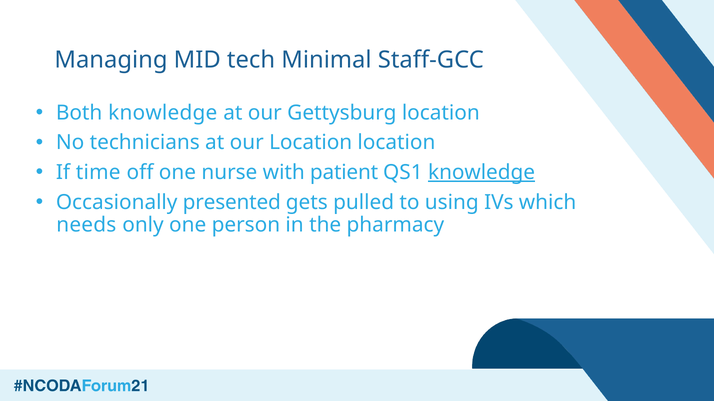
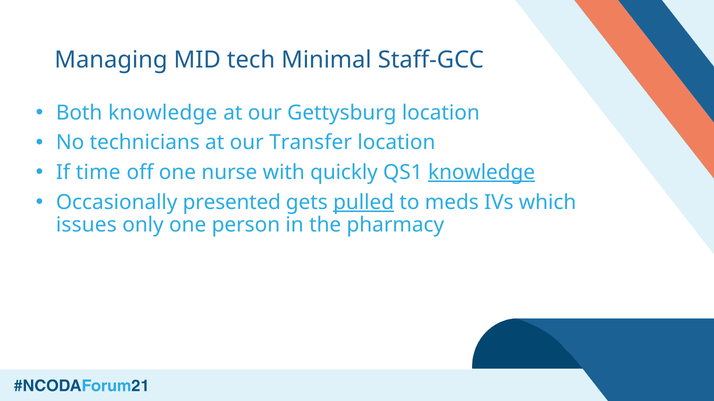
our Location: Location -> Transfer
patient: patient -> quickly
pulled underline: none -> present
using: using -> meds
needs: needs -> issues
